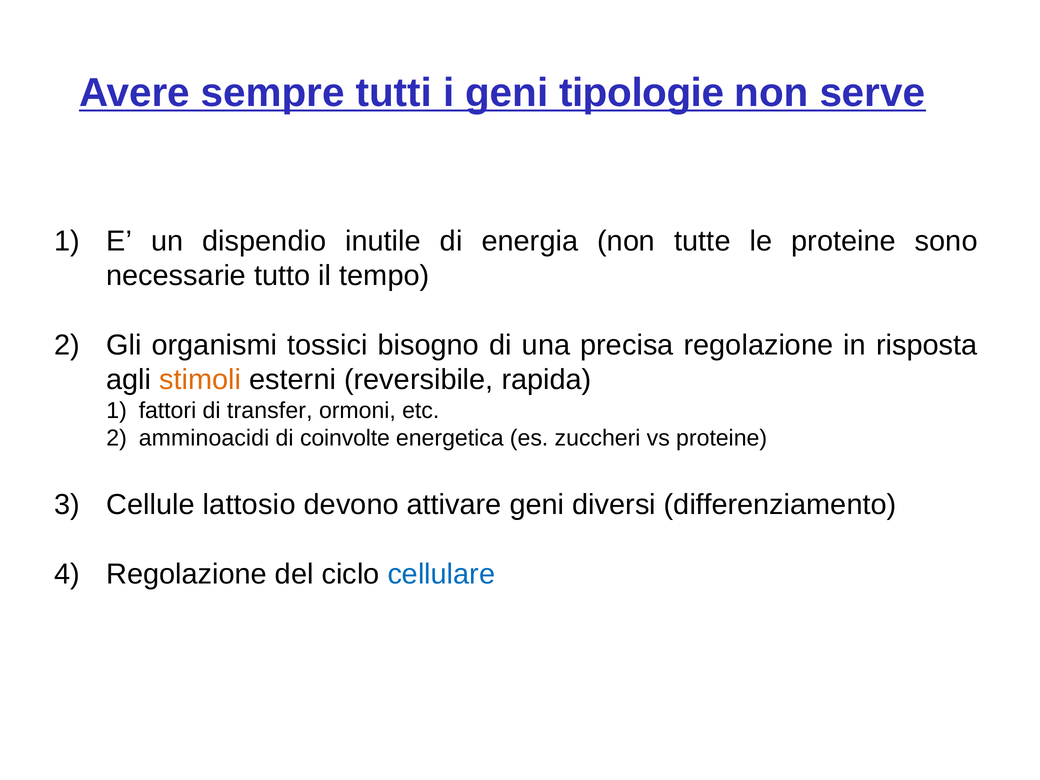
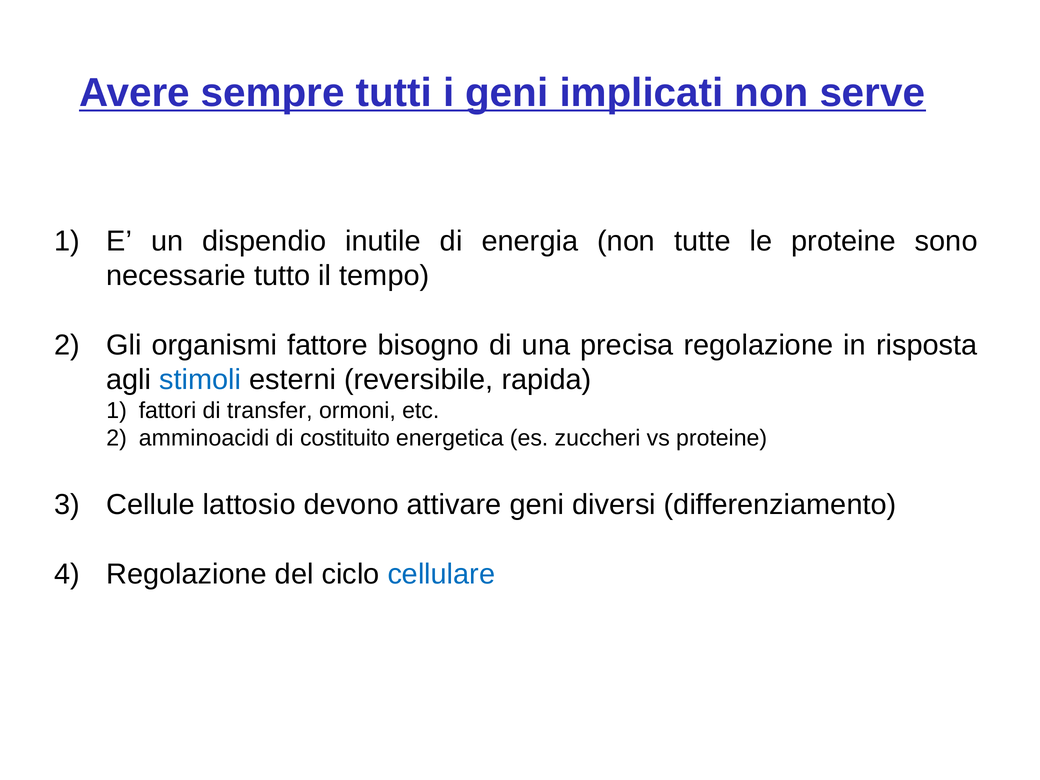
tipologie: tipologie -> implicati
tossici: tossici -> fattore
stimoli colour: orange -> blue
coinvolte: coinvolte -> costituito
